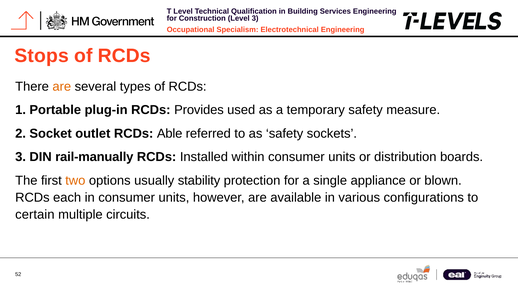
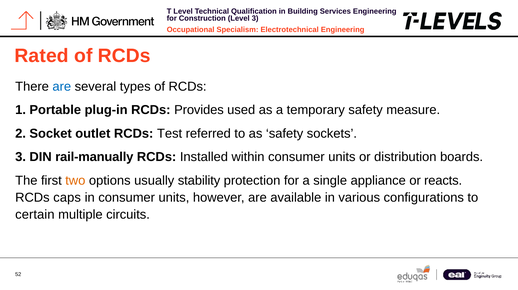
Stops: Stops -> Rated
are at (62, 86) colour: orange -> blue
Able: Able -> Test
blown: blown -> reacts
each: each -> caps
